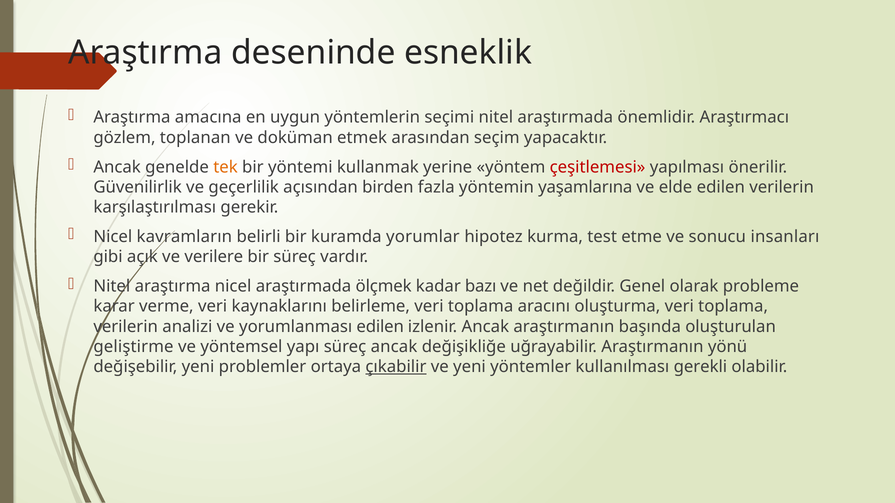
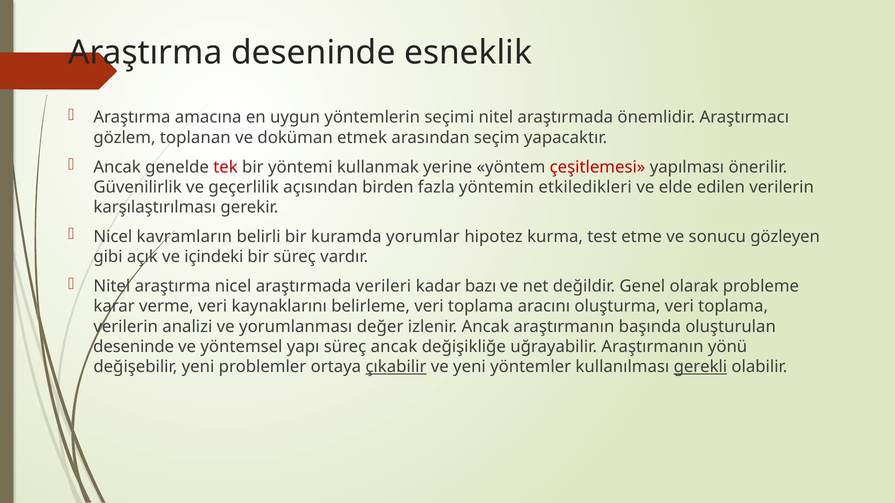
tek colour: orange -> red
yaşamlarına: yaşamlarına -> etkiledikleri
insanları: insanları -> gözleyen
verilere: verilere -> içindeki
ölçmek: ölçmek -> verileri
yorumlanması edilen: edilen -> değer
geliştirme at (133, 347): geliştirme -> deseninde
gerekli underline: none -> present
